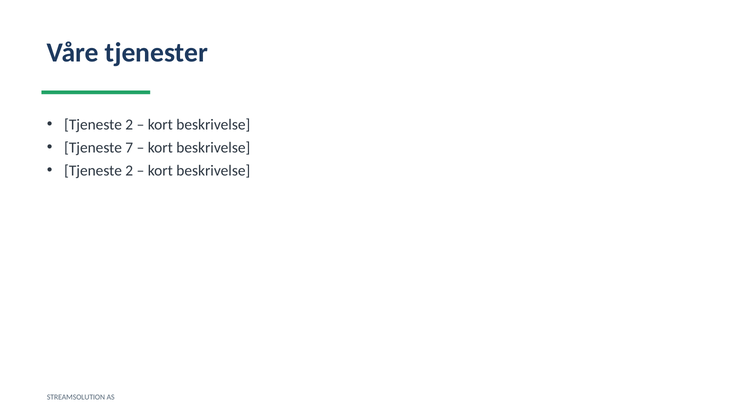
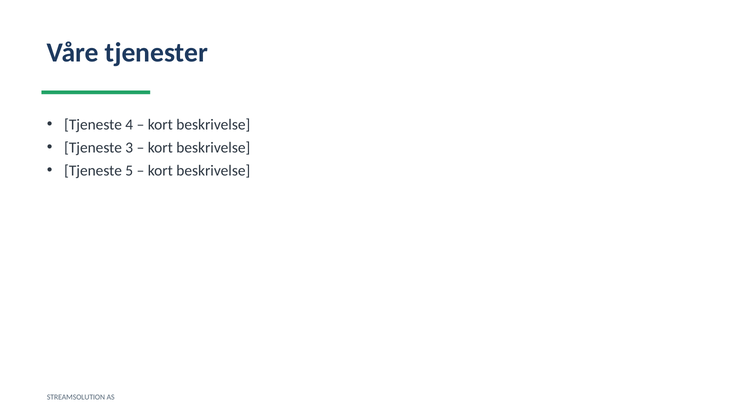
2 at (129, 125): 2 -> 4
7: 7 -> 3
2 at (129, 171): 2 -> 5
